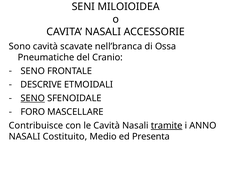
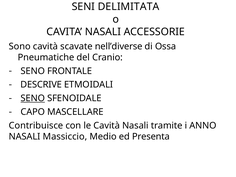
MILOIOIDEA: MILOIOIDEA -> DELIMITATA
nell’branca: nell’branca -> nell’diverse
FORO: FORO -> CAPO
tramite underline: present -> none
Costituito: Costituito -> Massiccio
